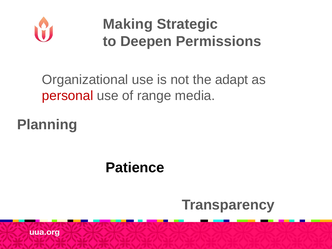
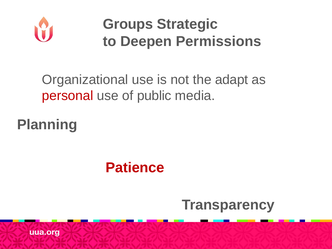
Making: Making -> Groups
range: range -> public
Patience colour: black -> red
